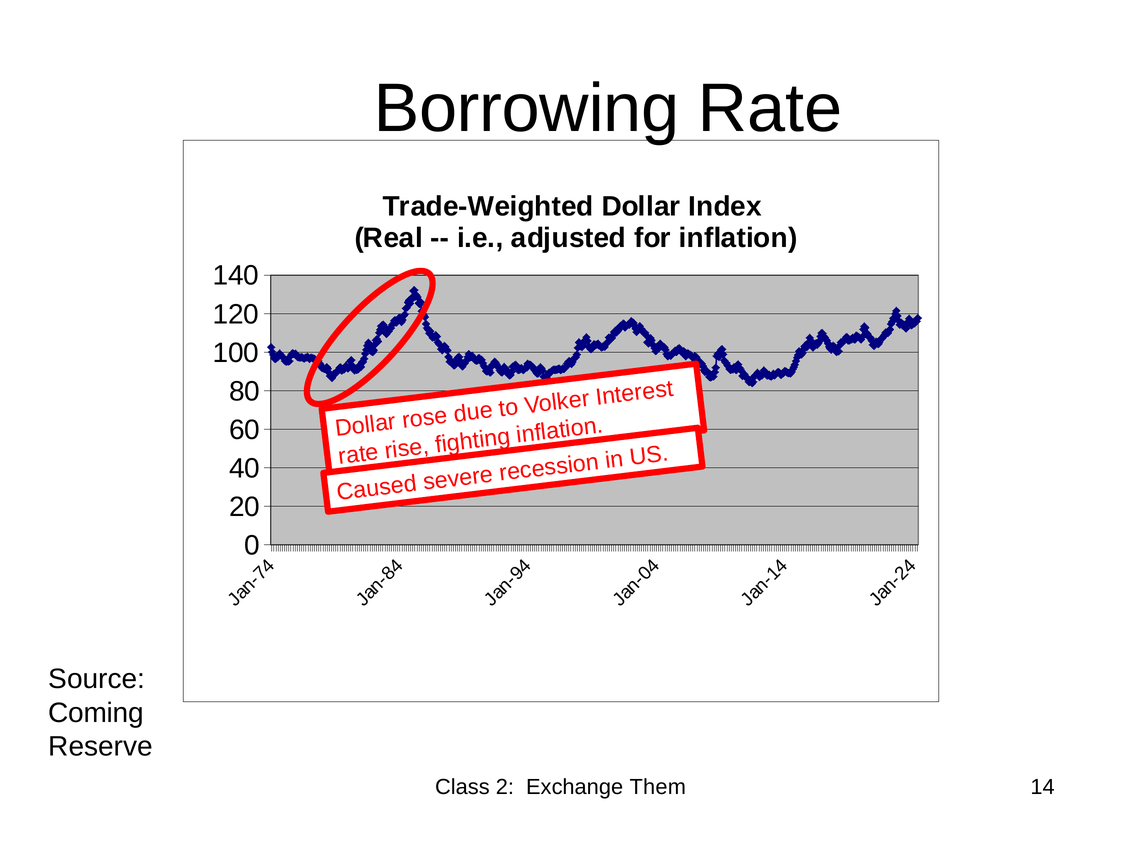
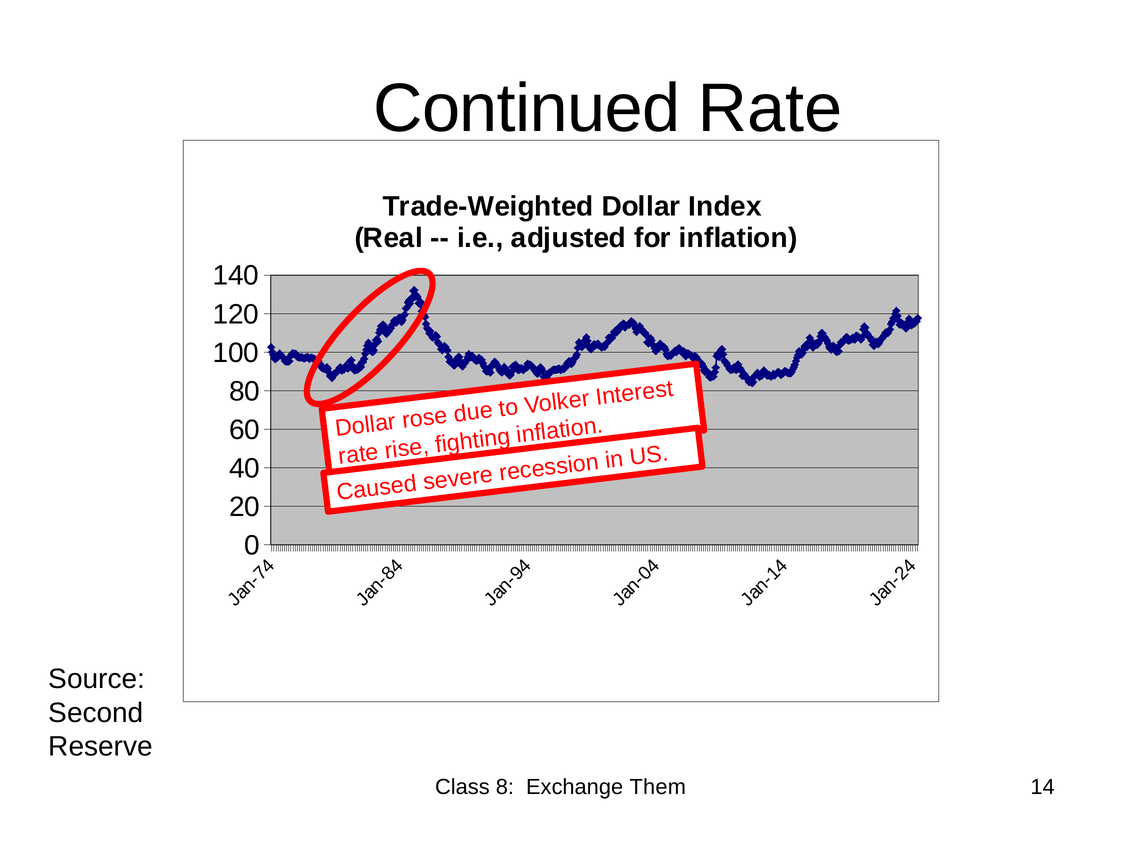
Borrowing: Borrowing -> Continued
Coming: Coming -> Second
Class 2: 2 -> 8
